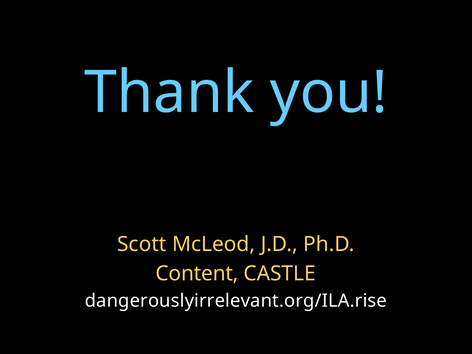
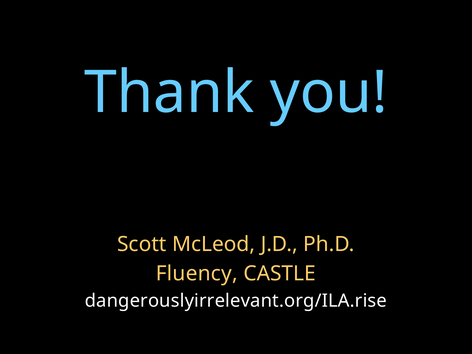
Content: Content -> Fluency
